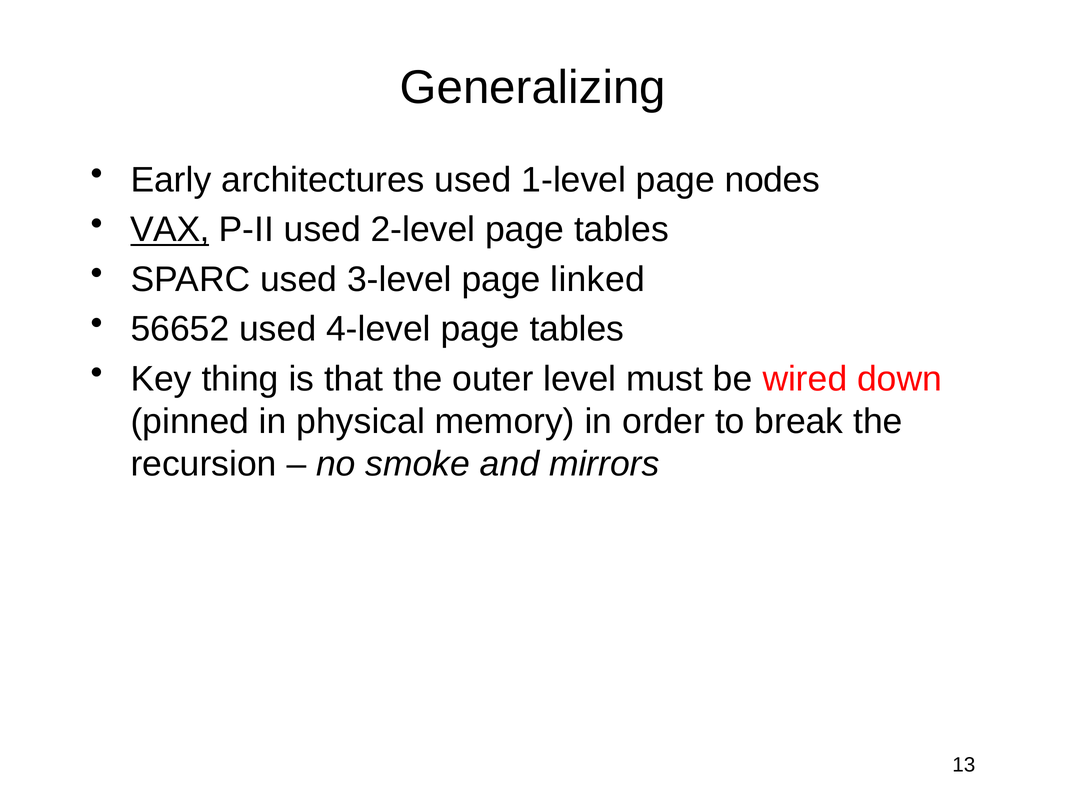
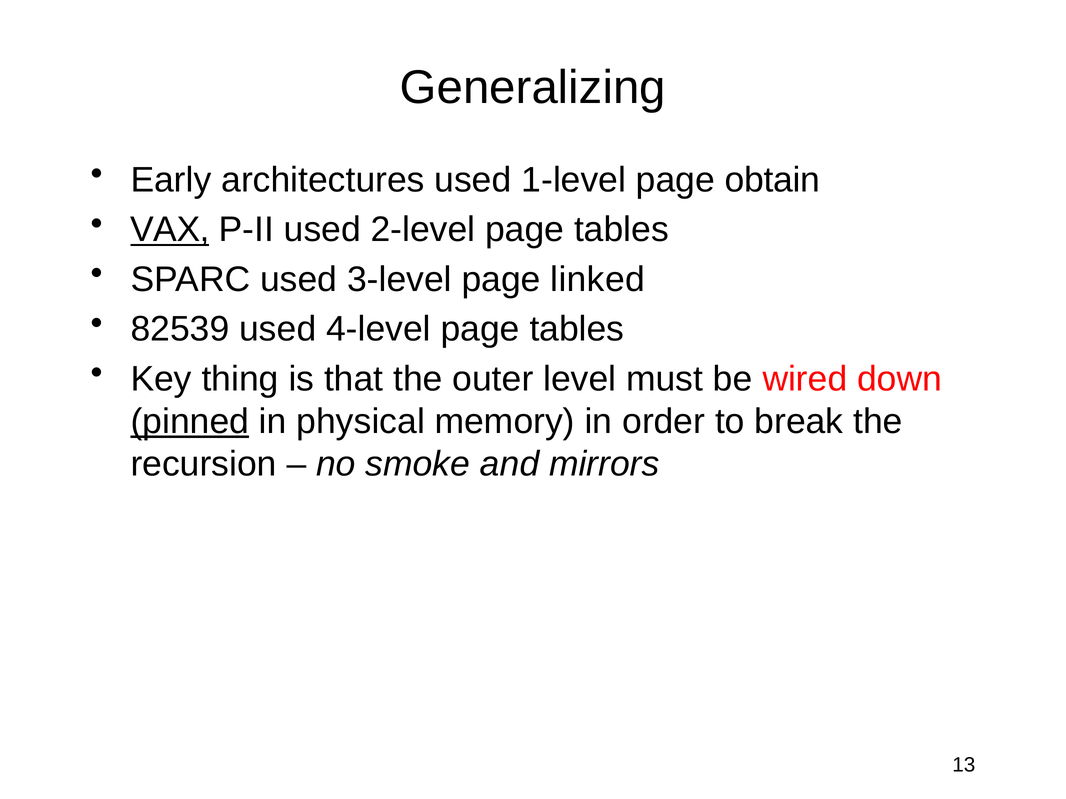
nodes: nodes -> obtain
56652: 56652 -> 82539
pinned underline: none -> present
